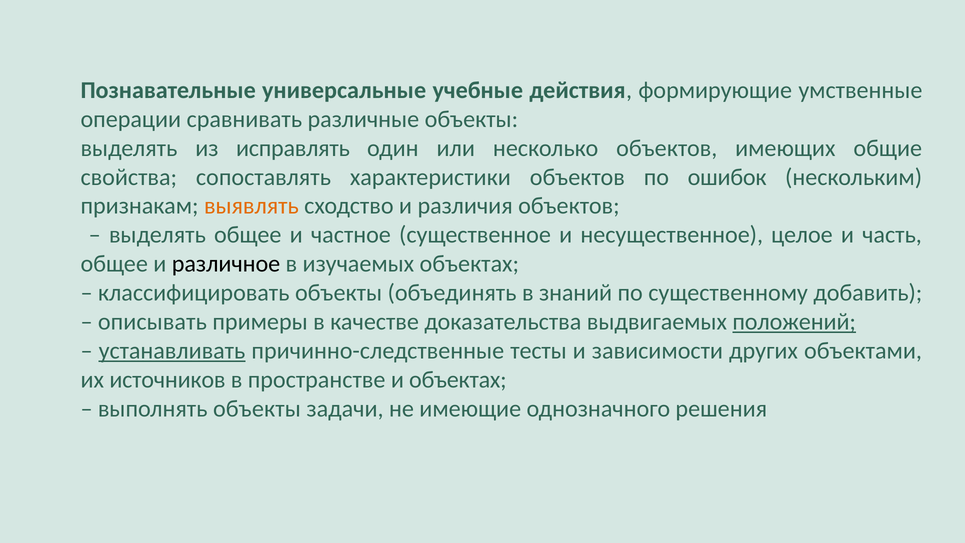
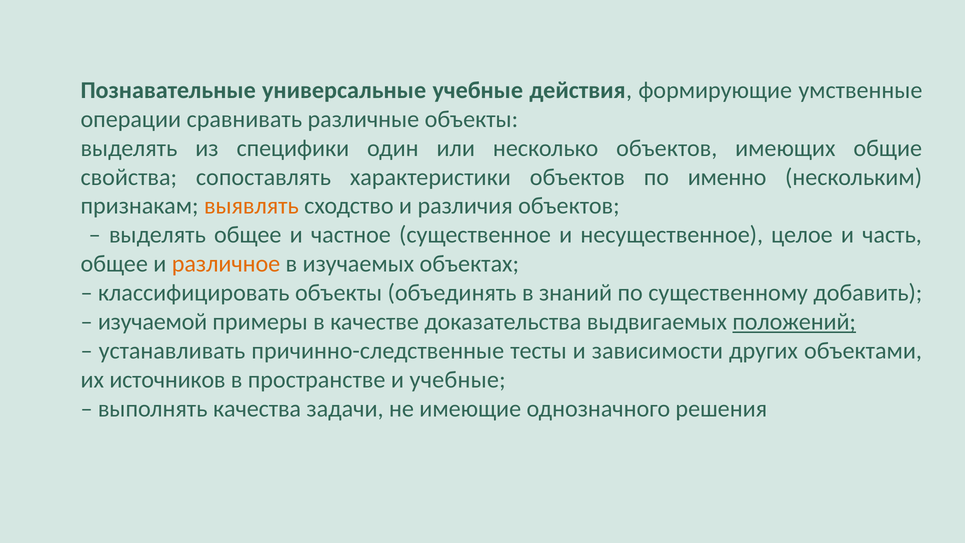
исправлять: исправлять -> специфики
ошибок: ошибок -> именно
различное colour: black -> orange
описывать: описывать -> изучаемой
устанавливать underline: present -> none
и объектах: объектах -> учебные
выполнять объекты: объекты -> качества
